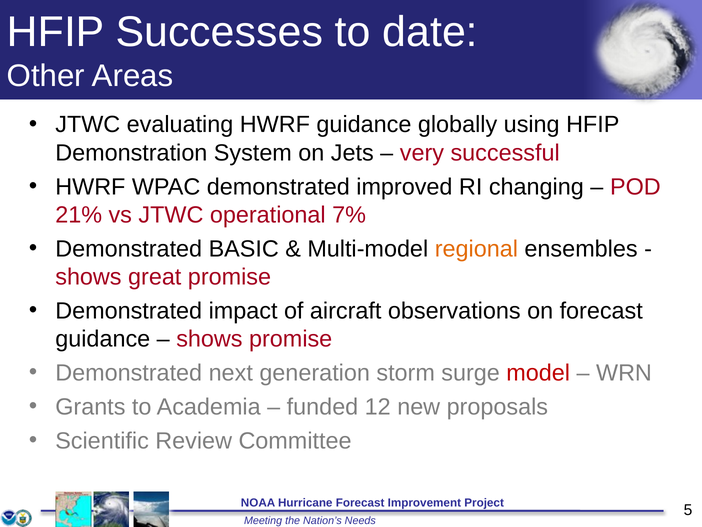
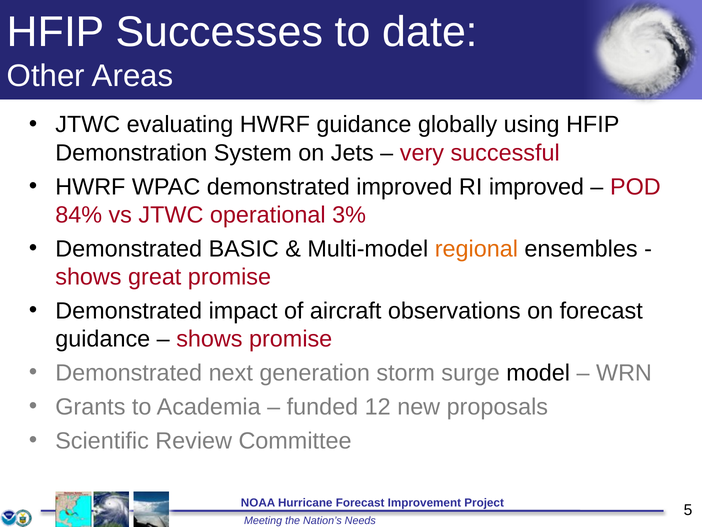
RI changing: changing -> improved
21%: 21% -> 84%
7%: 7% -> 3%
model colour: red -> black
